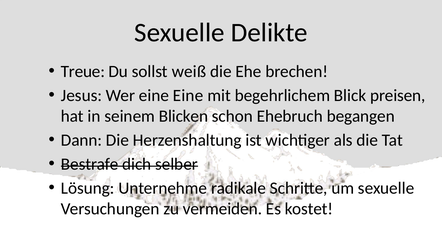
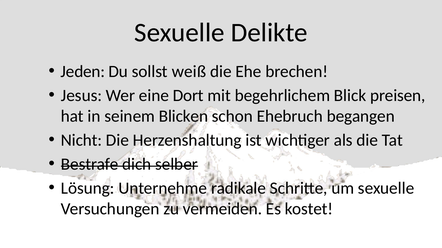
Treue: Treue -> Jeden
eine Eine: Eine -> Dort
Dann: Dann -> Nicht
